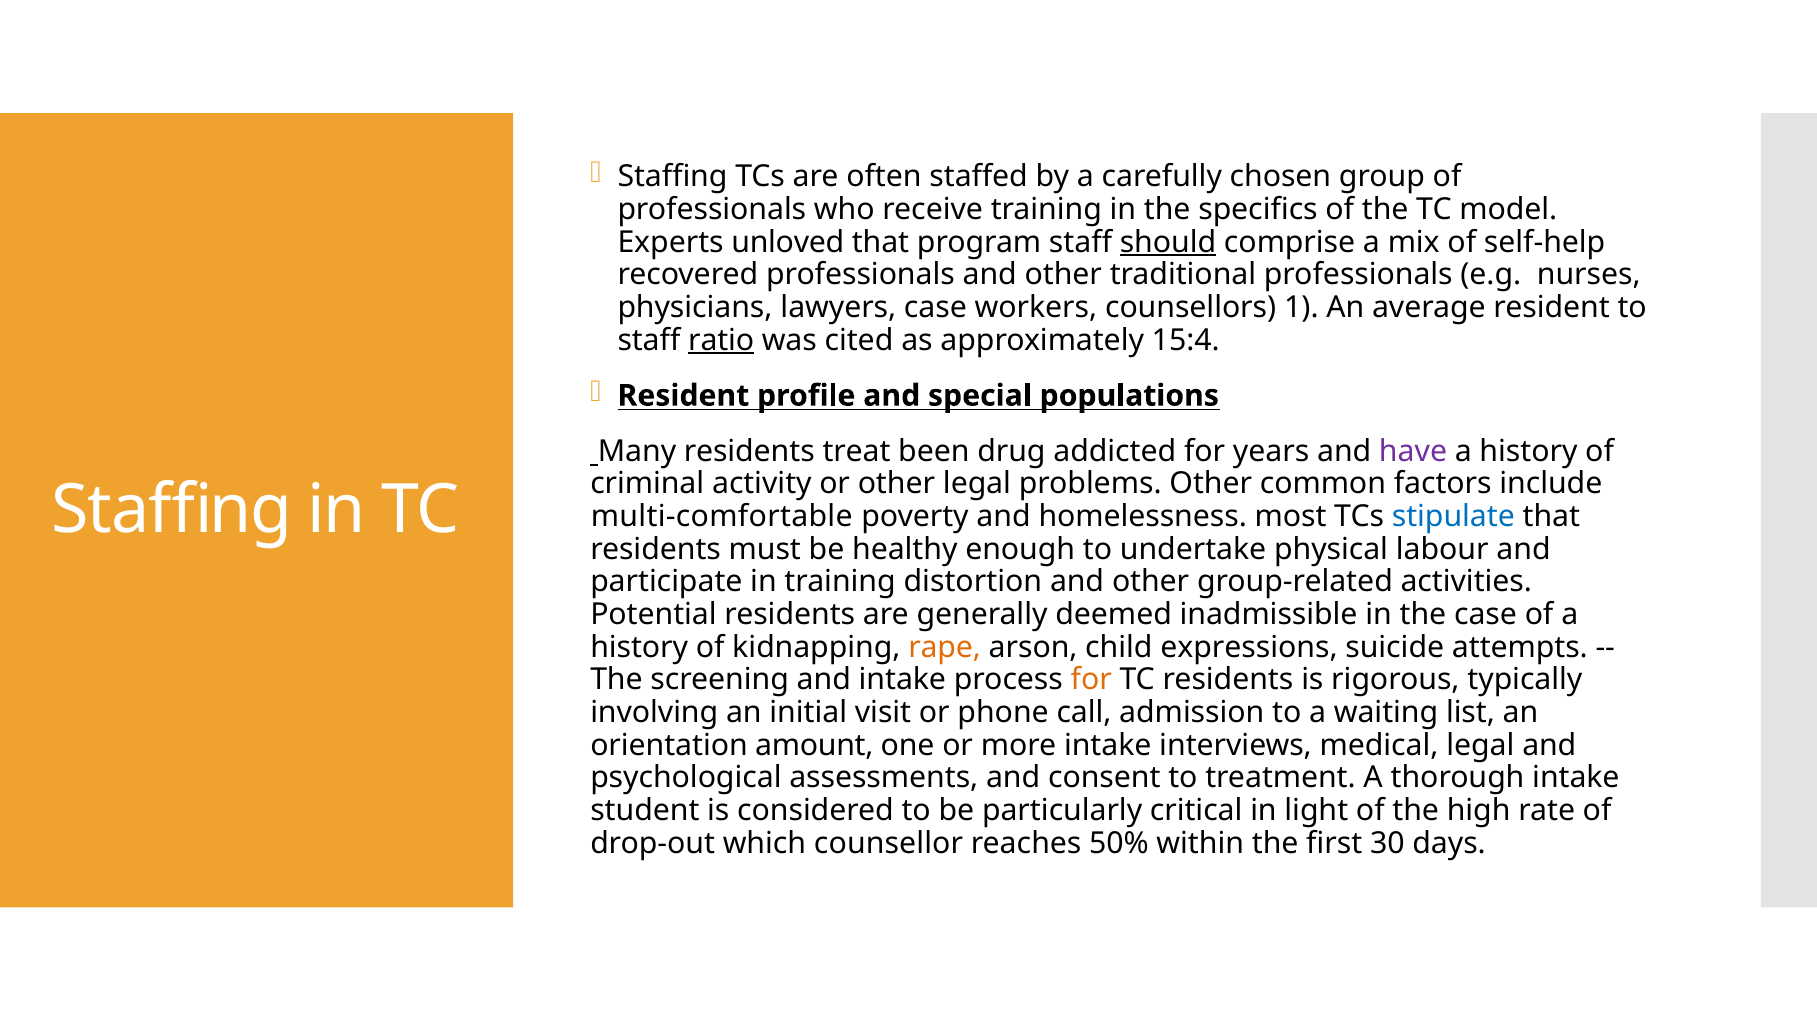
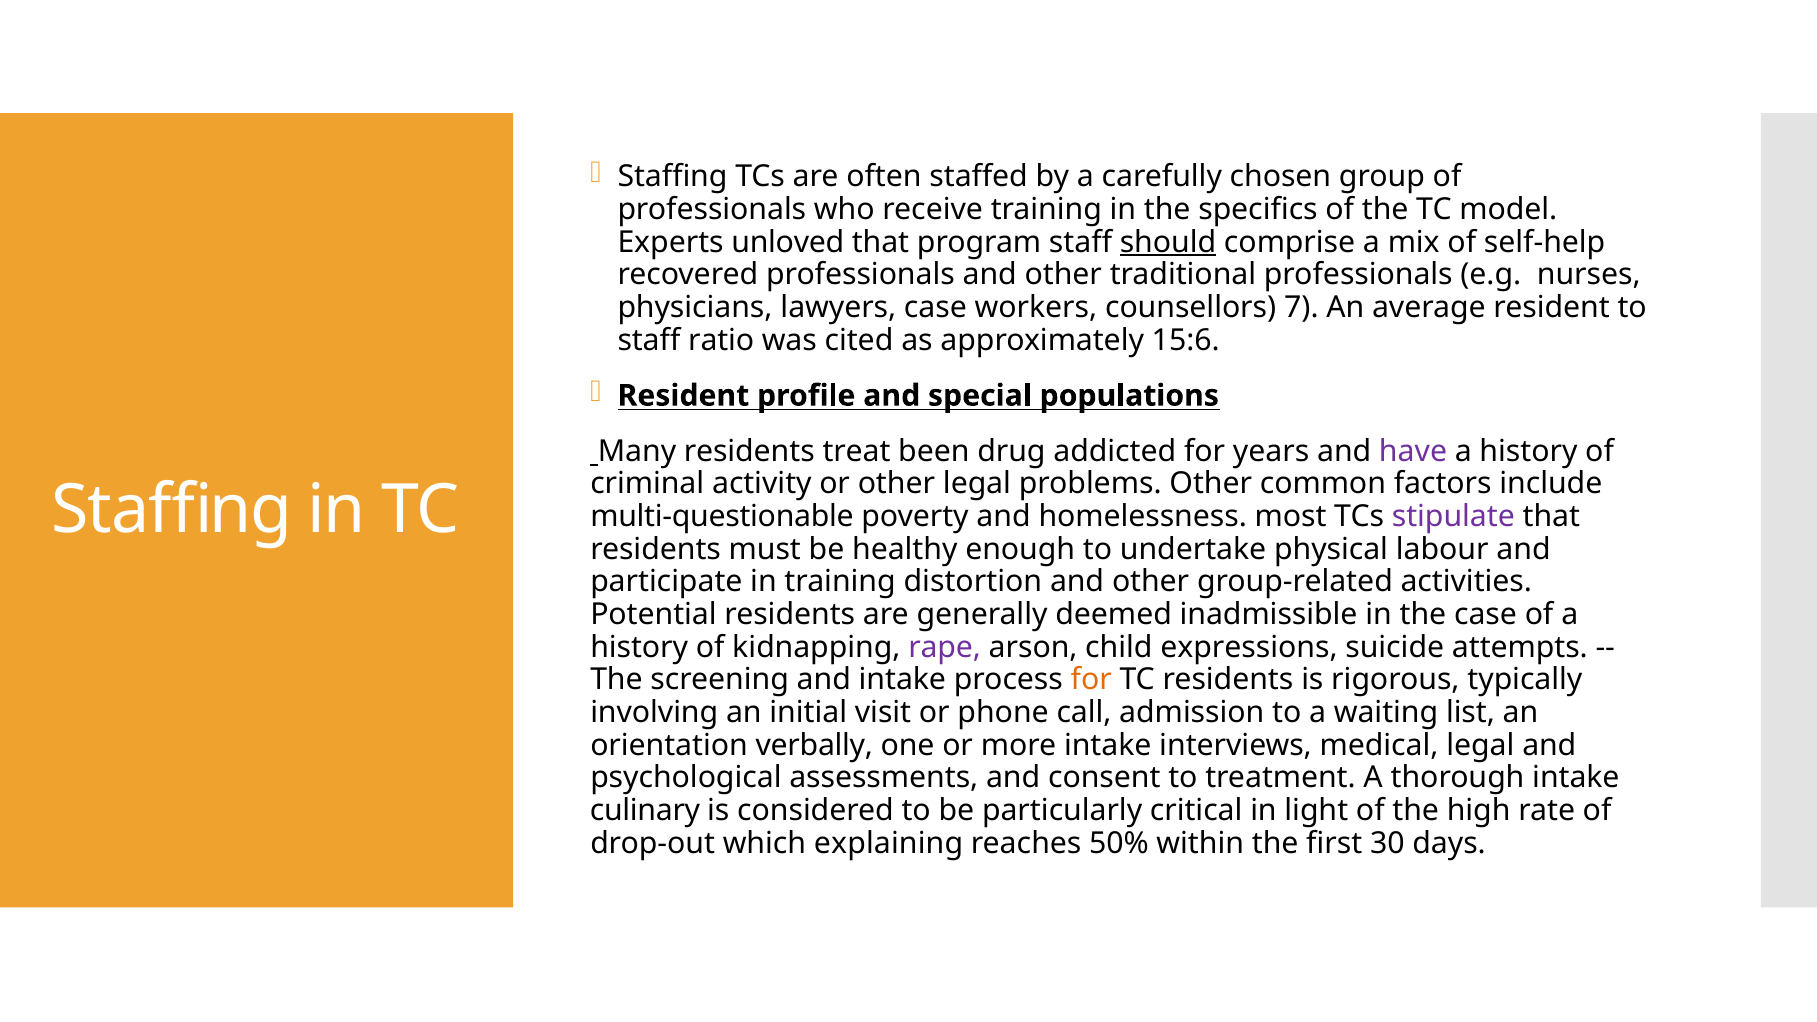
1: 1 -> 7
ratio underline: present -> none
15:4: 15:4 -> 15:6
multi-comfortable: multi-comfortable -> multi-questionable
stipulate colour: blue -> purple
rape colour: orange -> purple
amount: amount -> verbally
student: student -> culinary
counsellor: counsellor -> explaining
